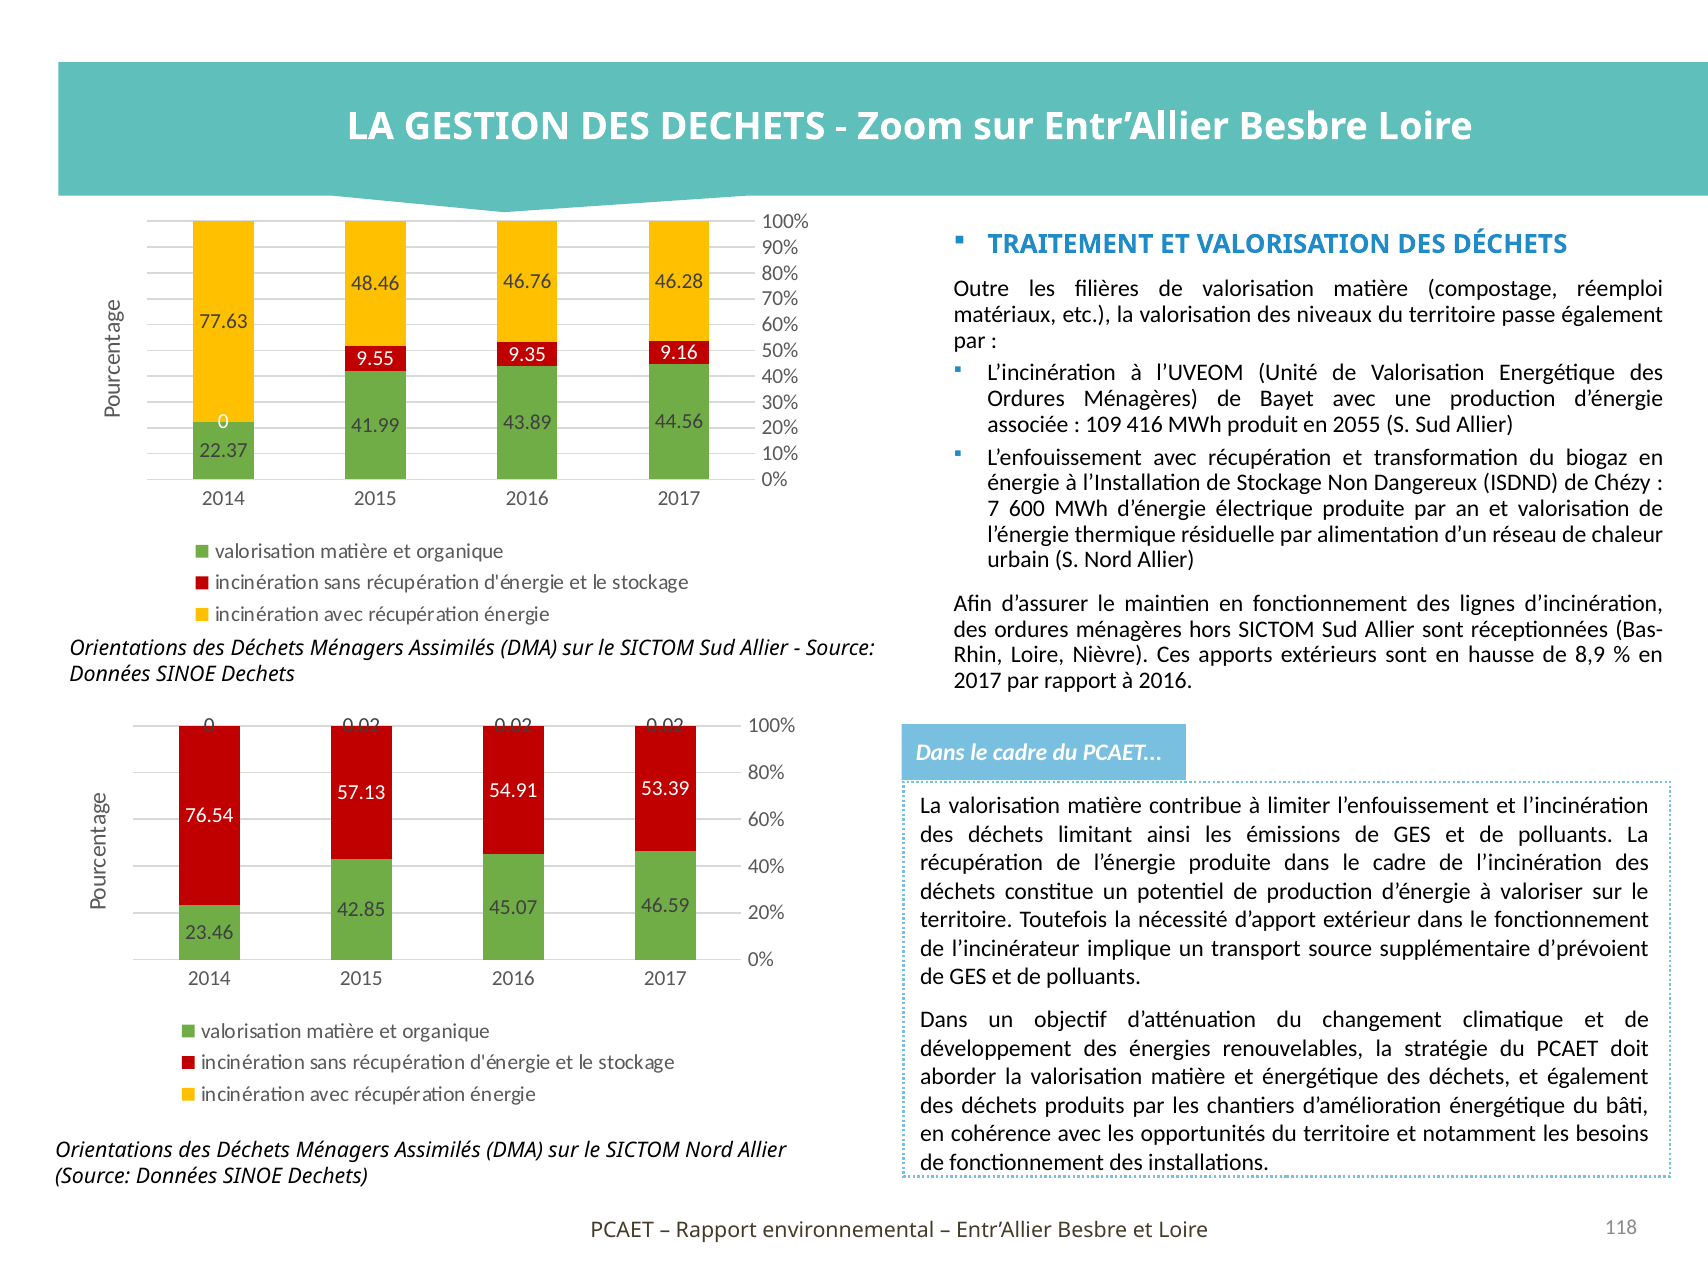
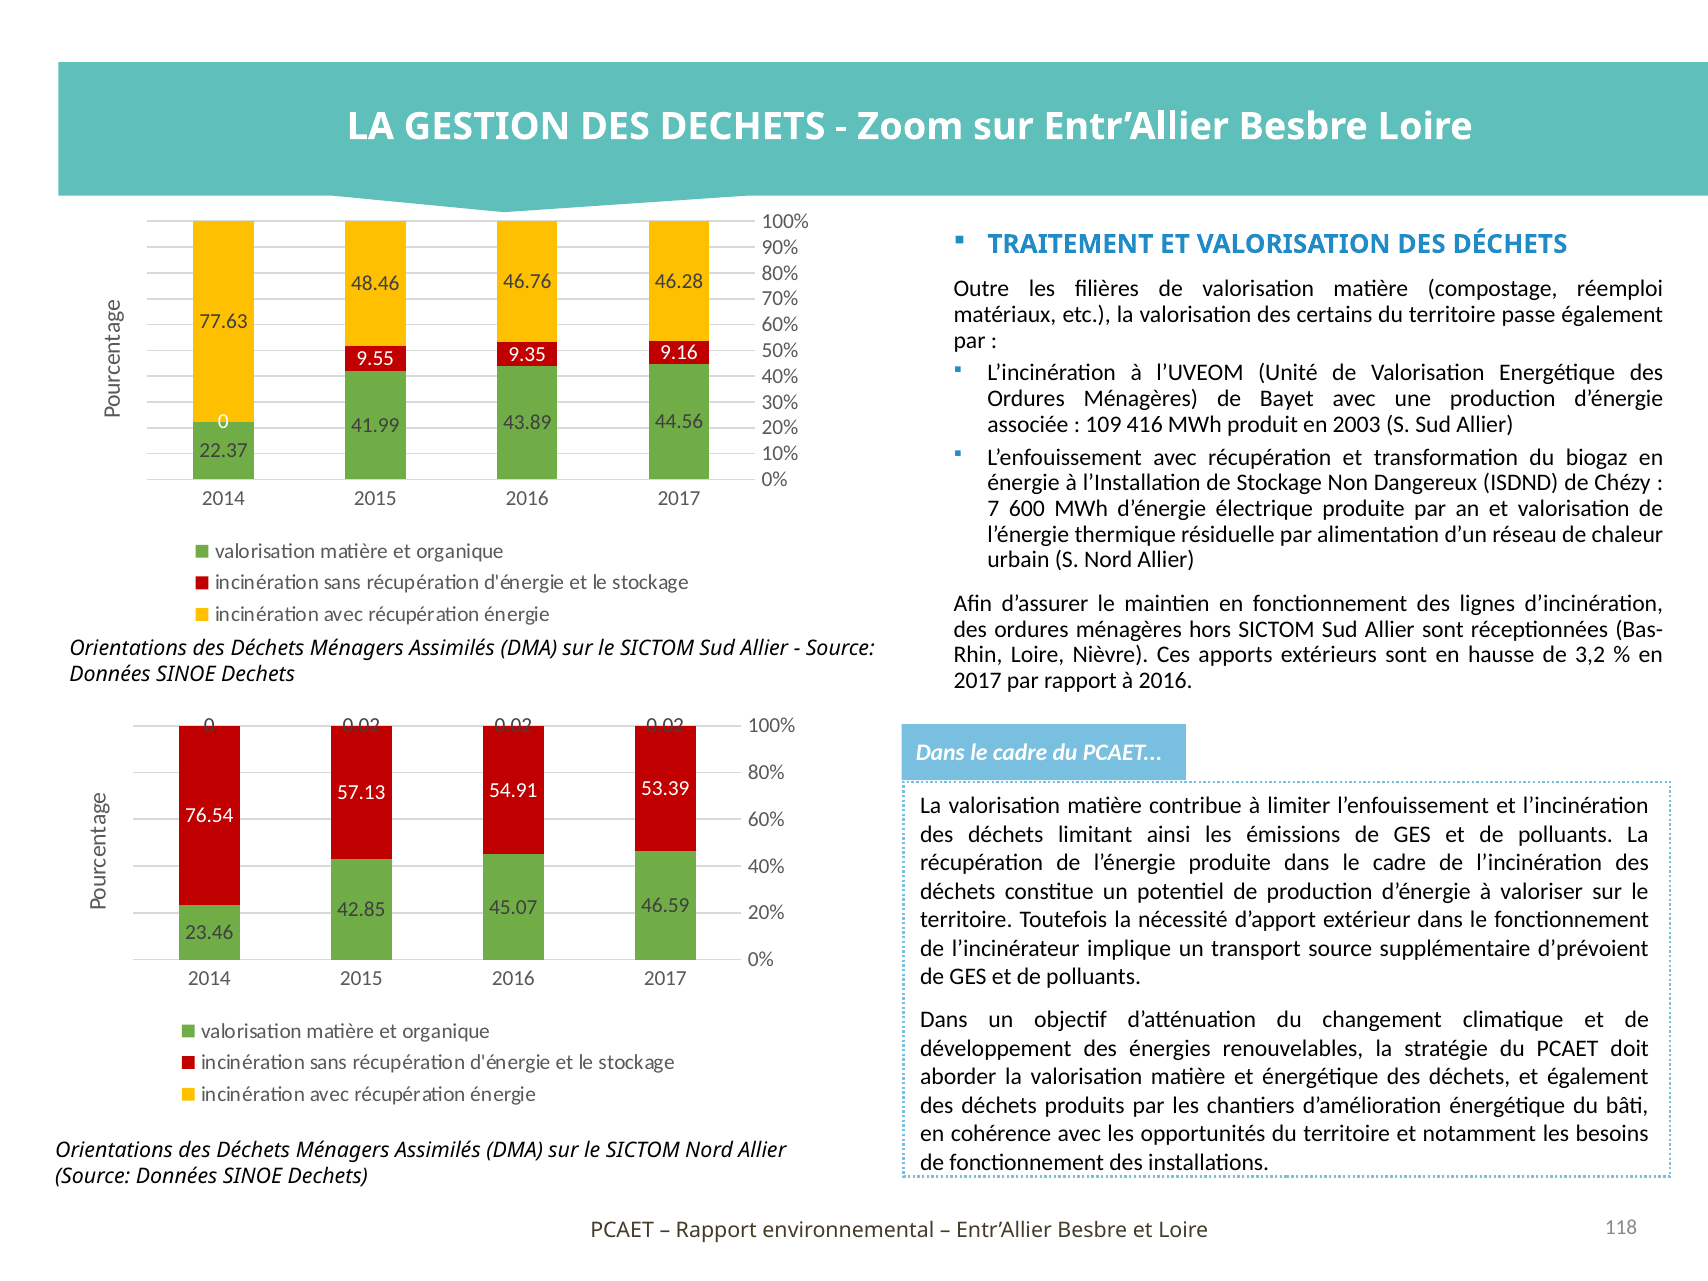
niveaux: niveaux -> certains
2055: 2055 -> 2003
8,9: 8,9 -> 3,2
